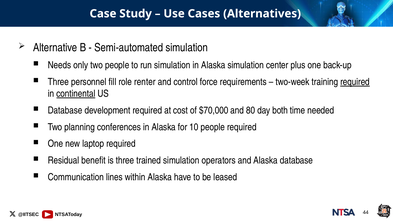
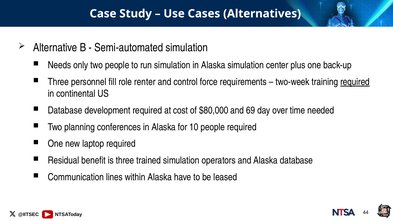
continental underline: present -> none
$70,000: $70,000 -> $80,000
80: 80 -> 69
both: both -> over
